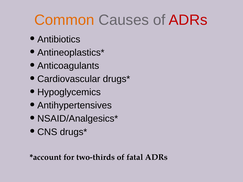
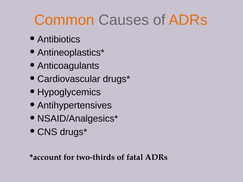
ADRs at (188, 20) colour: red -> orange
